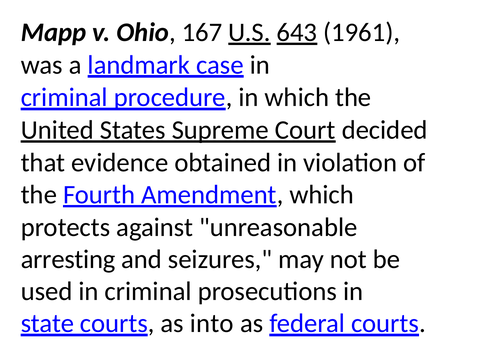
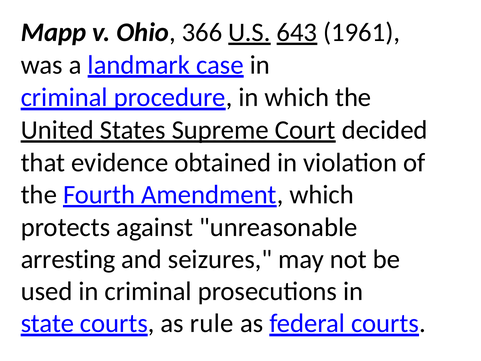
167: 167 -> 366
into: into -> rule
